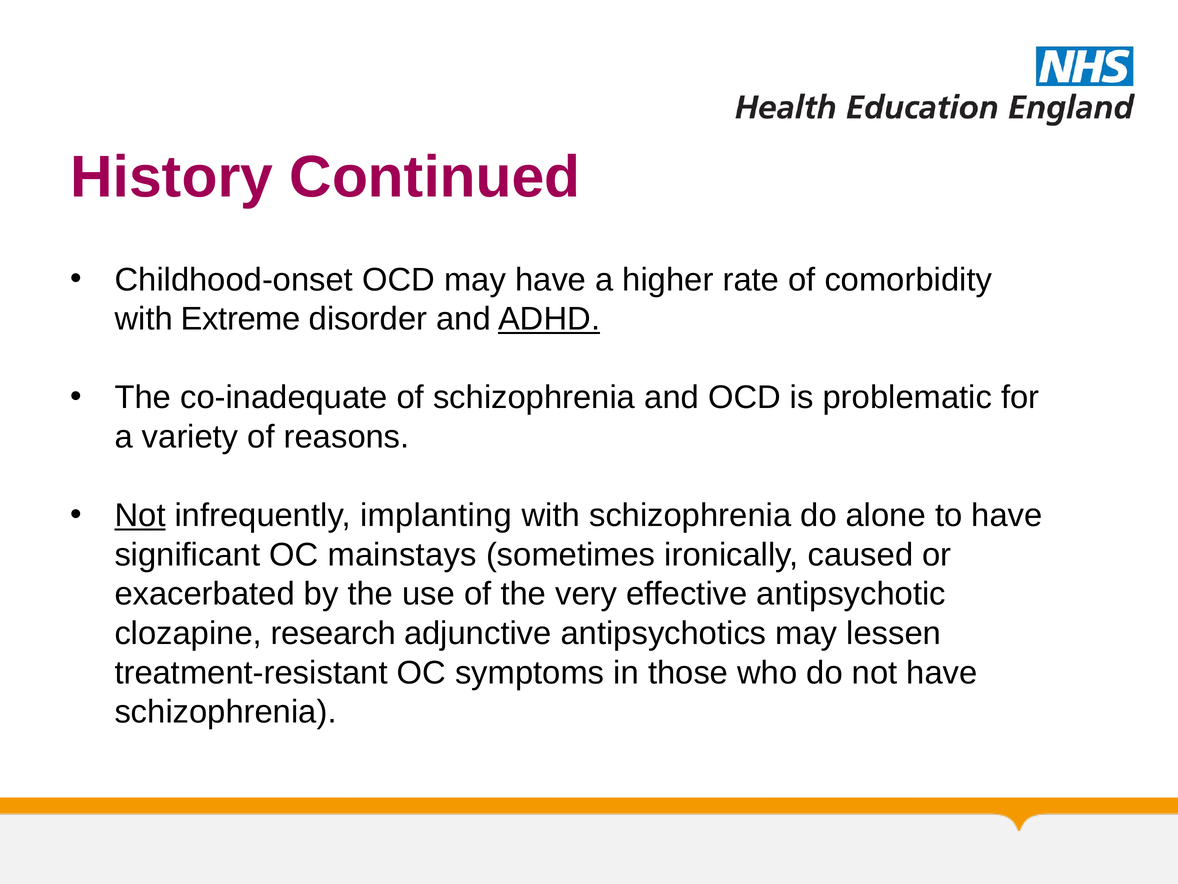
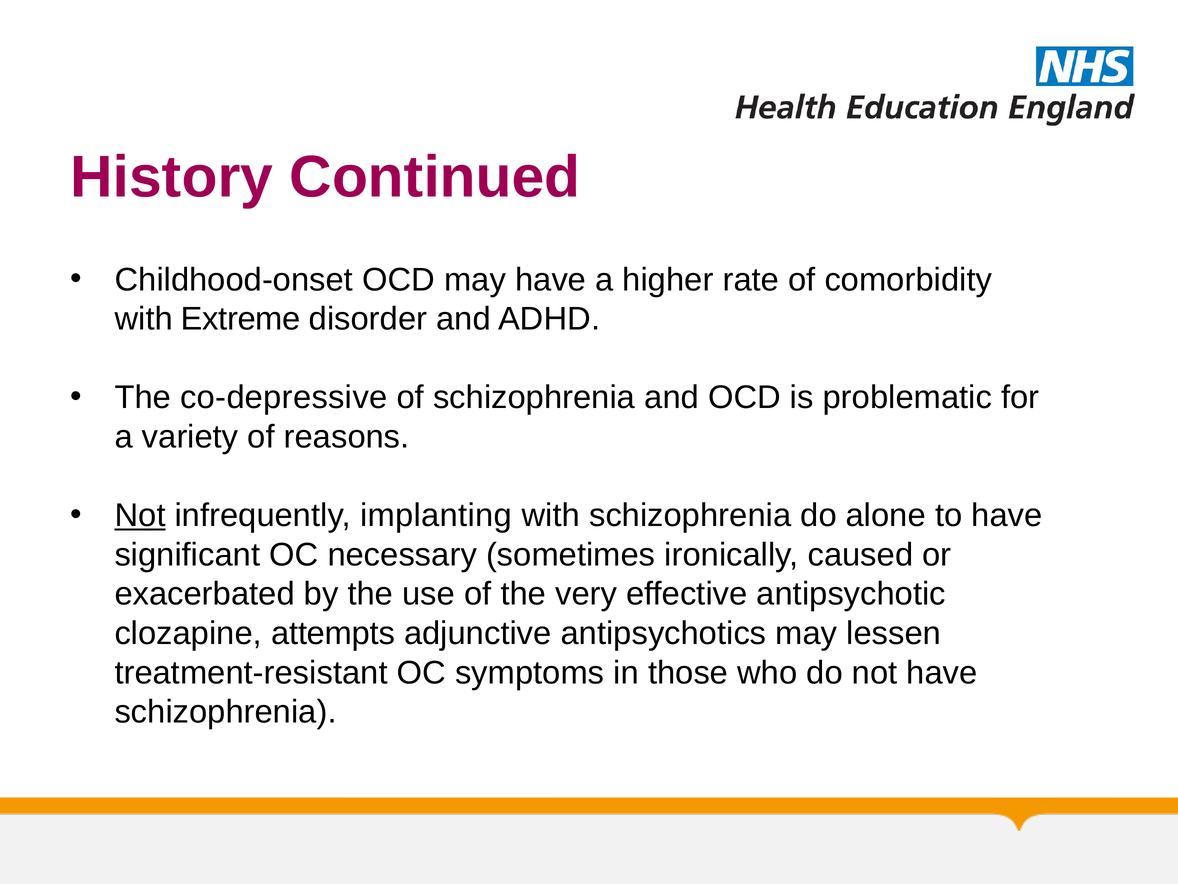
ADHD underline: present -> none
co-inadequate: co-inadequate -> co-depressive
mainstays: mainstays -> necessary
research: research -> attempts
